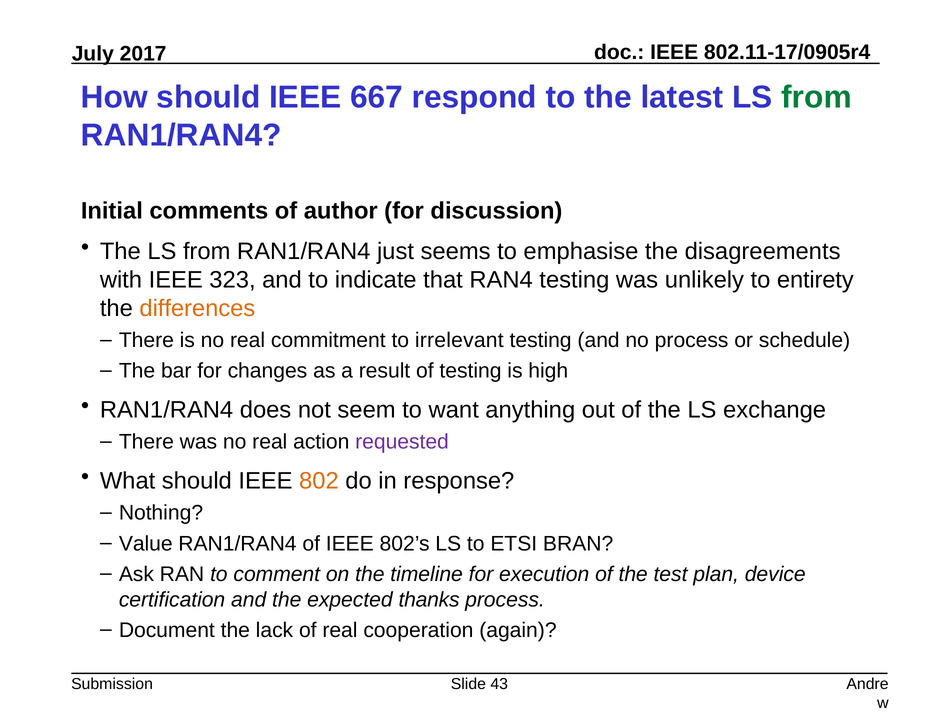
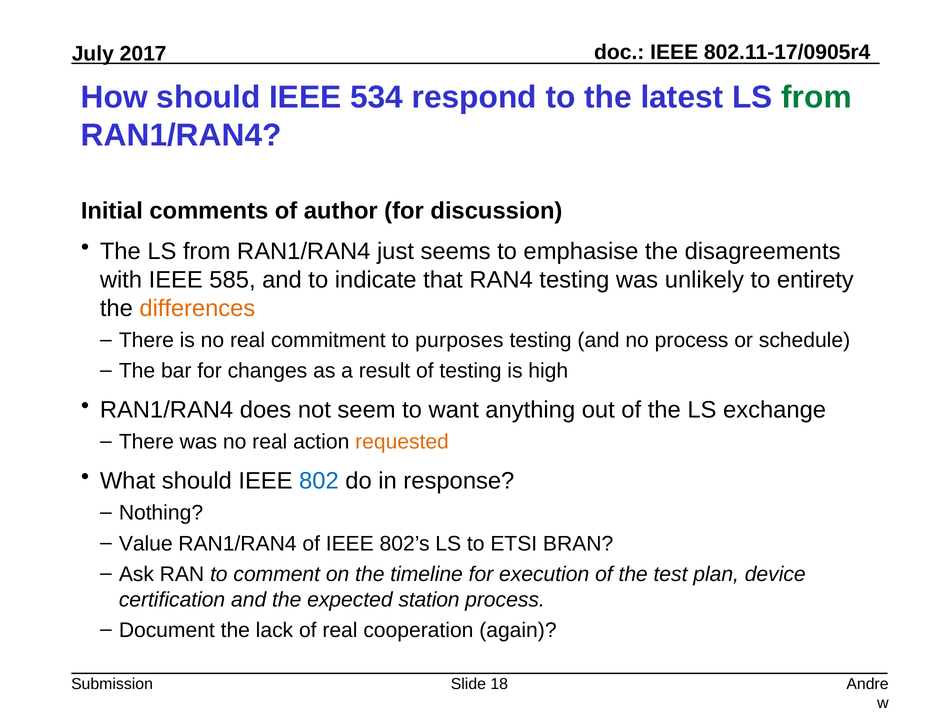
667: 667 -> 534
323: 323 -> 585
irrelevant: irrelevant -> purposes
requested colour: purple -> orange
802 colour: orange -> blue
thanks: thanks -> station
43: 43 -> 18
